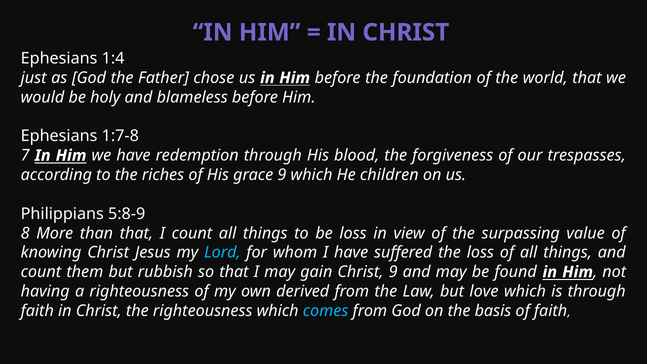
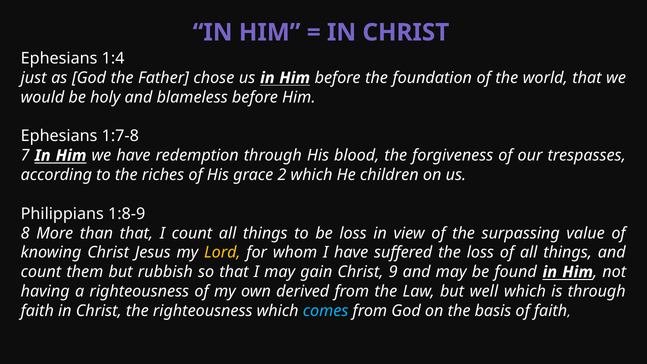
grace 9: 9 -> 2
5:8-9: 5:8-9 -> 1:8-9
Lord colour: light blue -> yellow
love: love -> well
